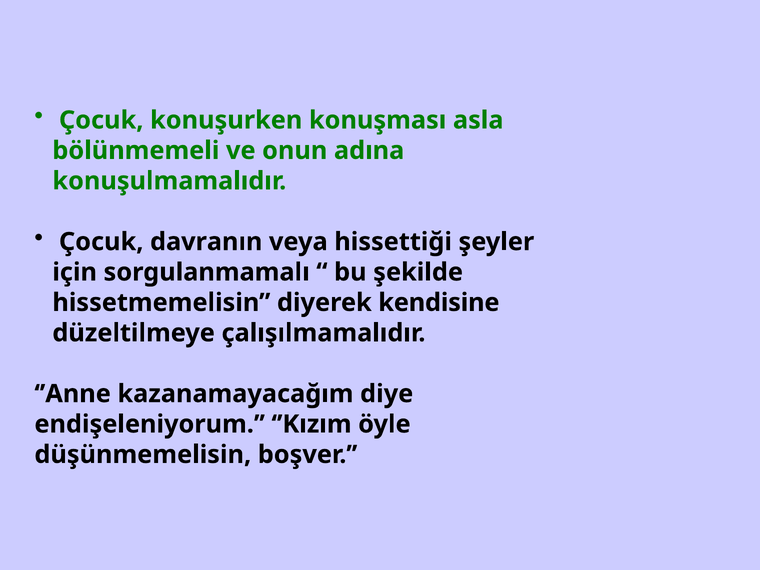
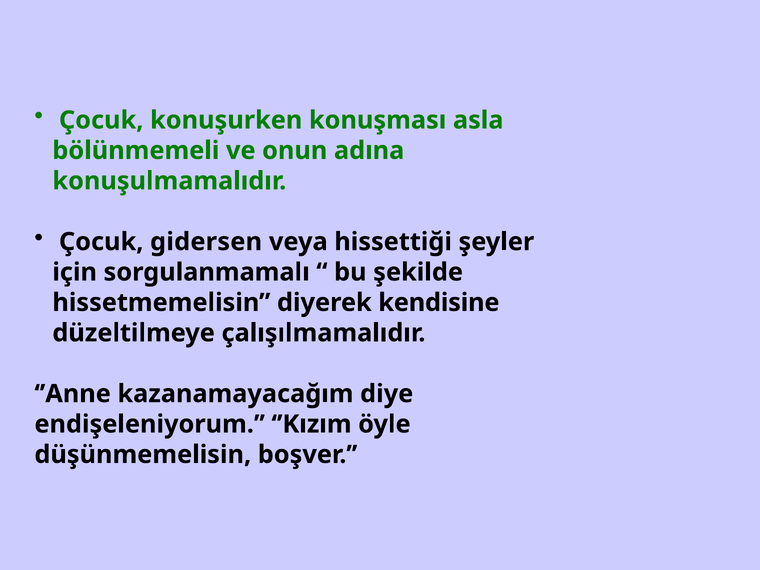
davranın: davranın -> gidersen
